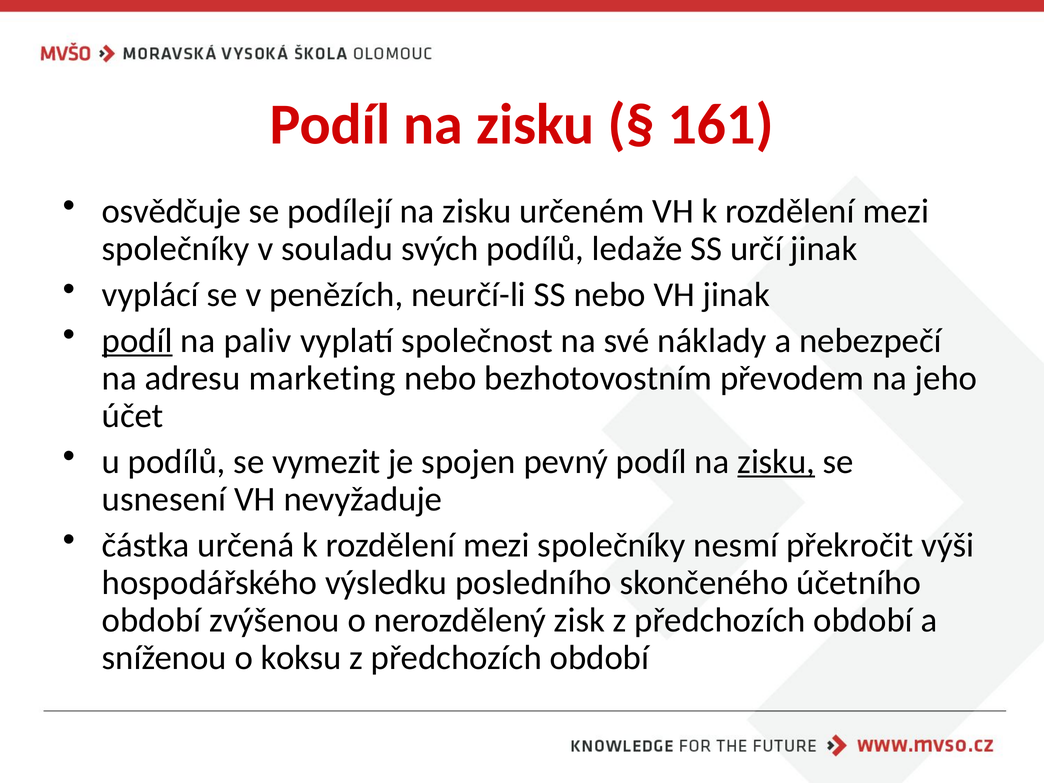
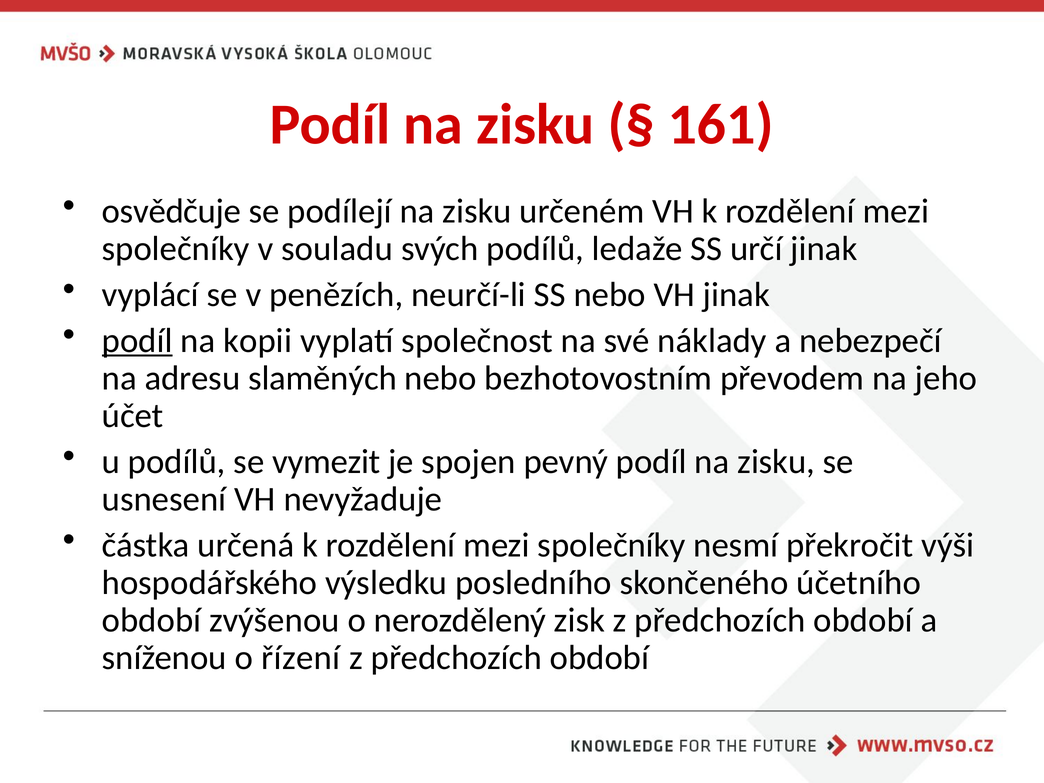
paliv: paliv -> kopii
marketing: marketing -> slaměných
zisku at (776, 462) underline: present -> none
koksu: koksu -> řízení
